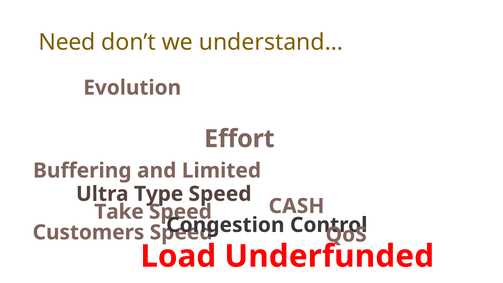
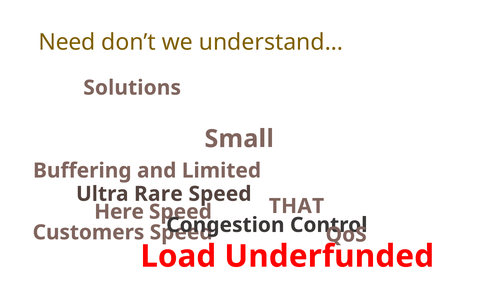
Evolution: Evolution -> Solutions
Effort: Effort -> Small
Type: Type -> Rare
CASH: CASH -> THAT
Take: Take -> Here
